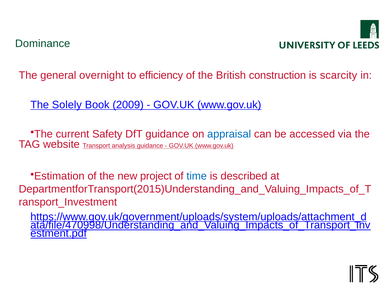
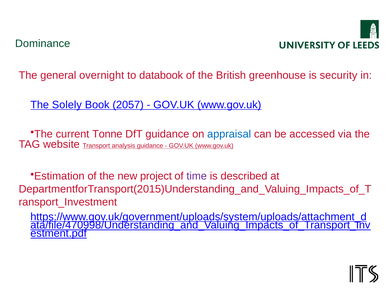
efficiency: efficiency -> databook
construction: construction -> greenhouse
scarcity: scarcity -> security
2009: 2009 -> 2057
Safety: Safety -> Tonne
time colour: blue -> purple
